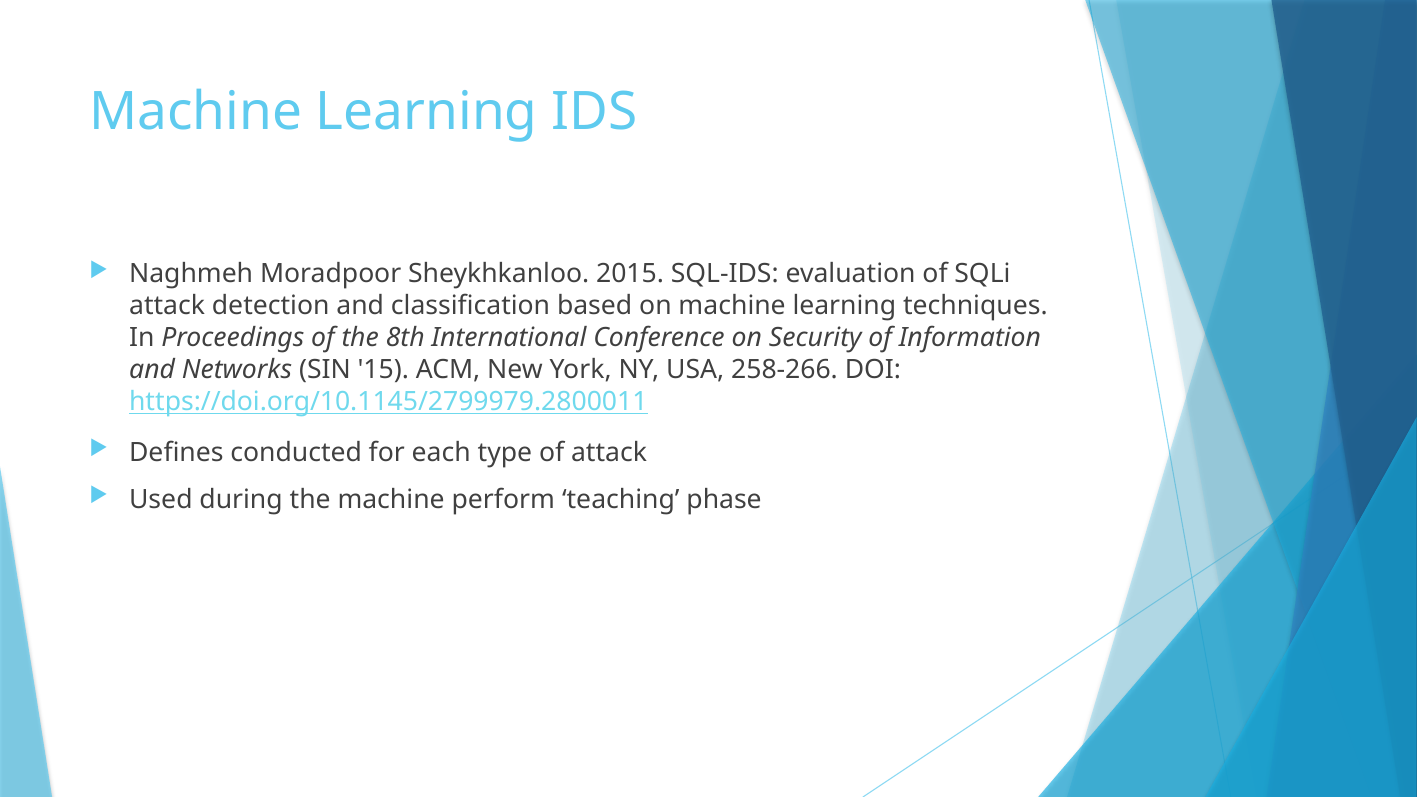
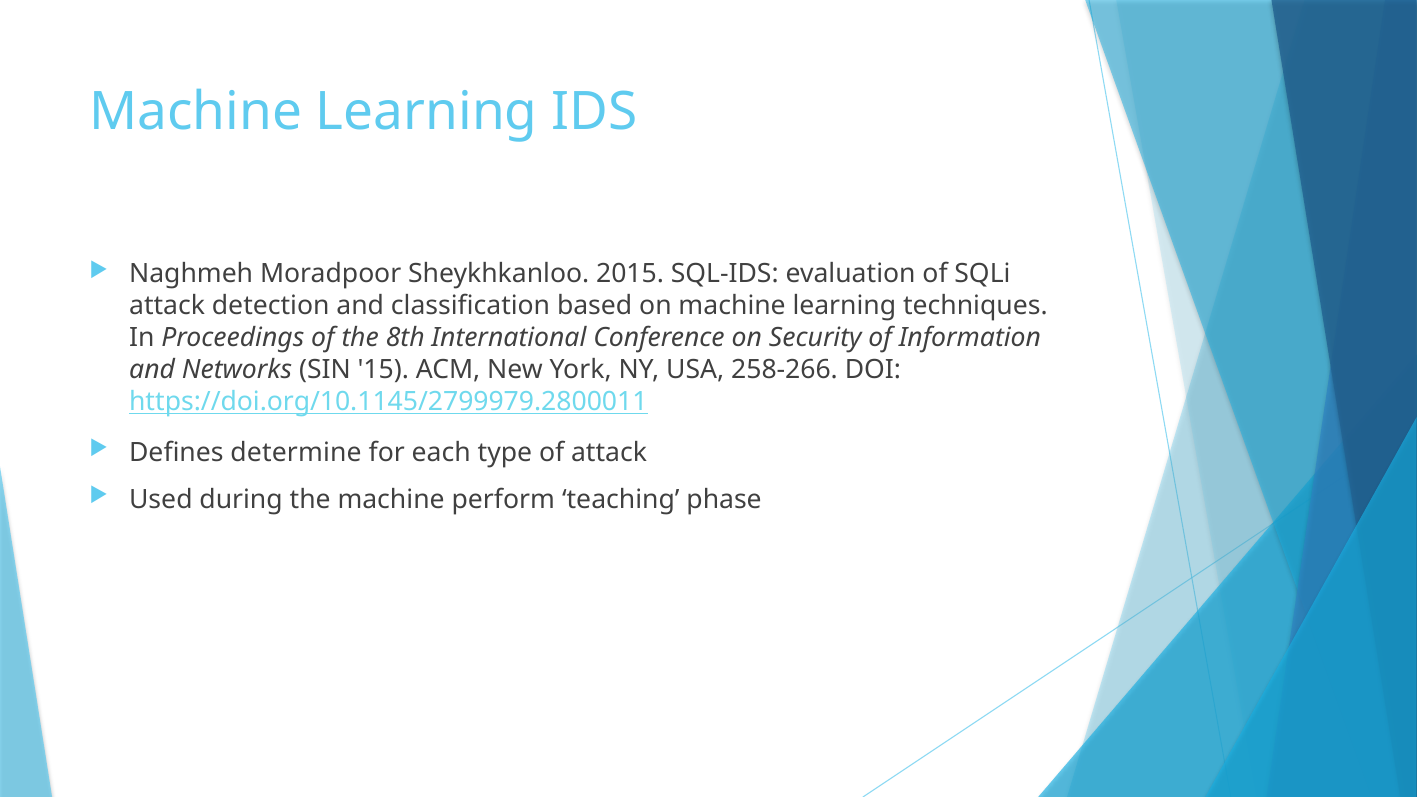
conducted: conducted -> determine
